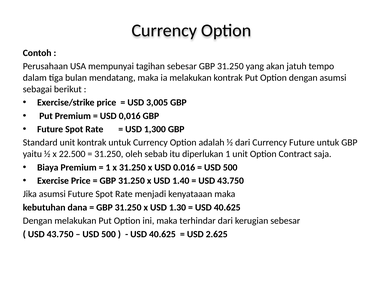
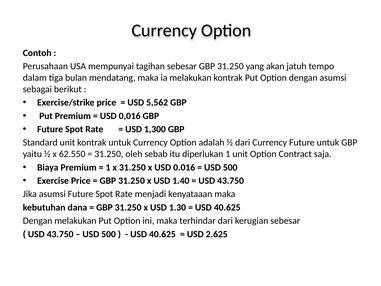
3,005: 3,005 -> 5,562
22.500: 22.500 -> 62.550
